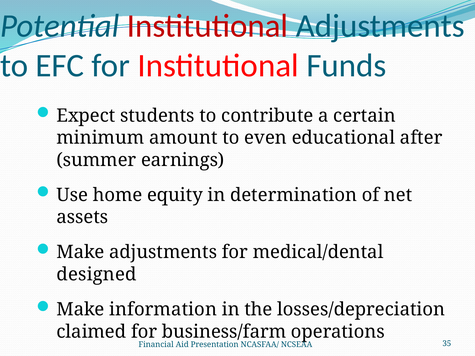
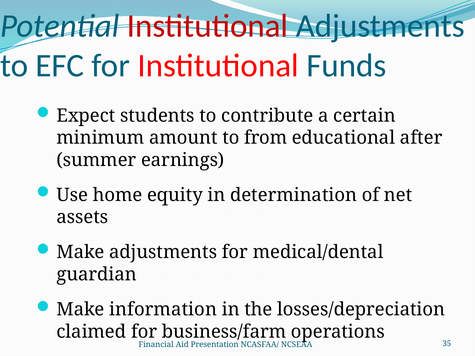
even: even -> from
designed: designed -> guardian
